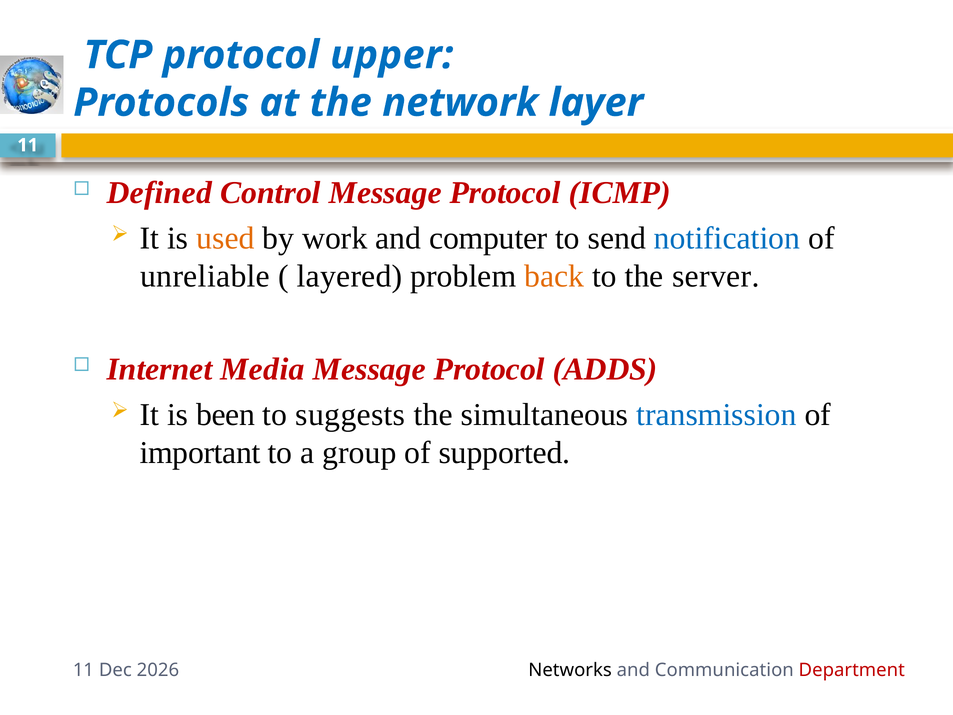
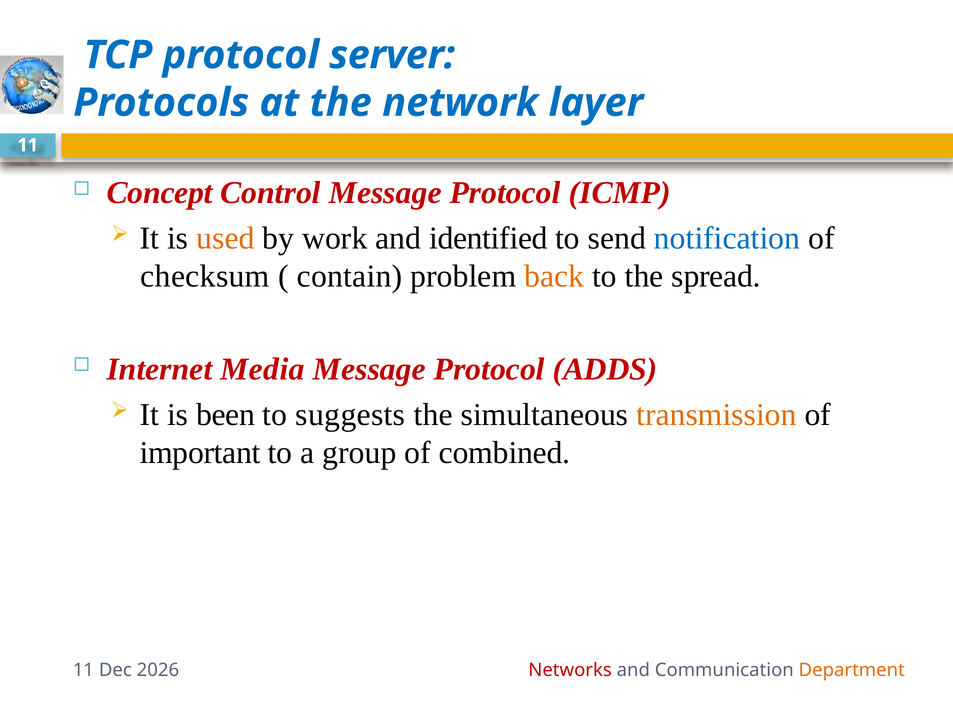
upper: upper -> server
Defined: Defined -> Concept
computer: computer -> identified
unreliable: unreliable -> checksum
layered: layered -> contain
server: server -> spread
transmission colour: blue -> orange
supported: supported -> combined
Networks colour: black -> red
Department colour: red -> orange
